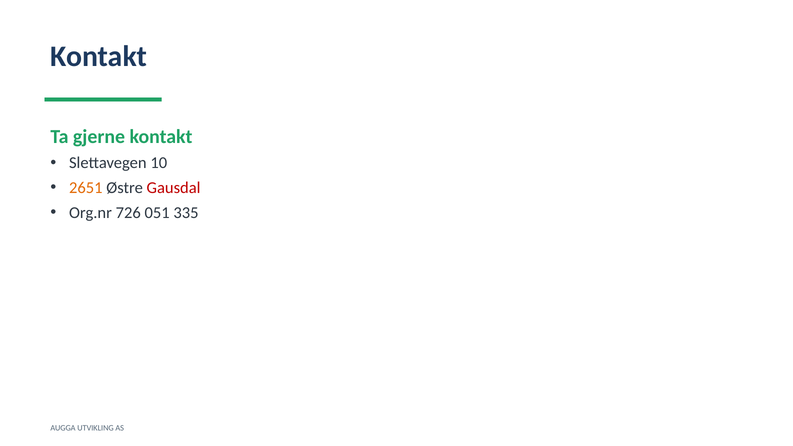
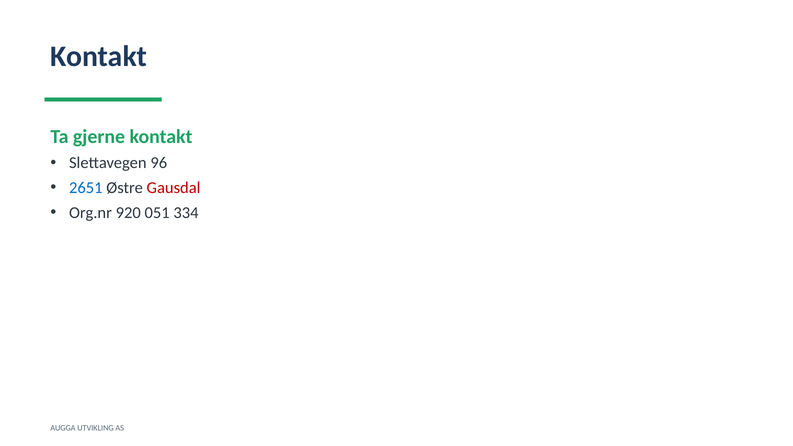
10: 10 -> 96
2651 colour: orange -> blue
726: 726 -> 920
335: 335 -> 334
